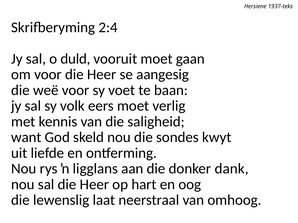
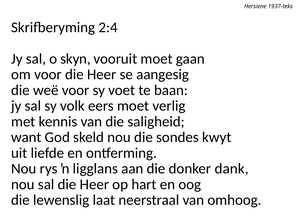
duld: duld -> skyn
